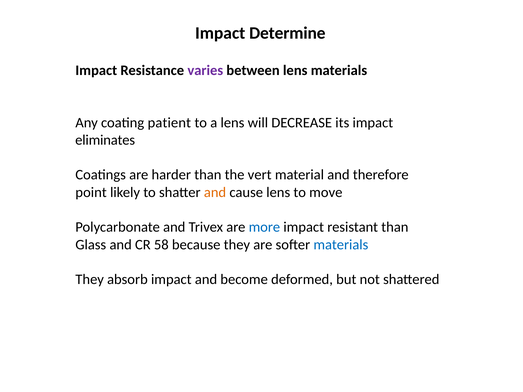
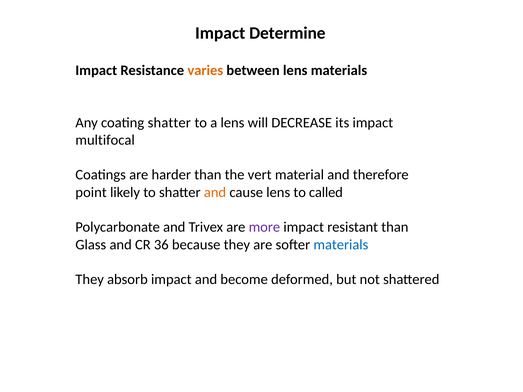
varies colour: purple -> orange
coating patient: patient -> shatter
eliminates: eliminates -> multifocal
move: move -> called
more colour: blue -> purple
58: 58 -> 36
